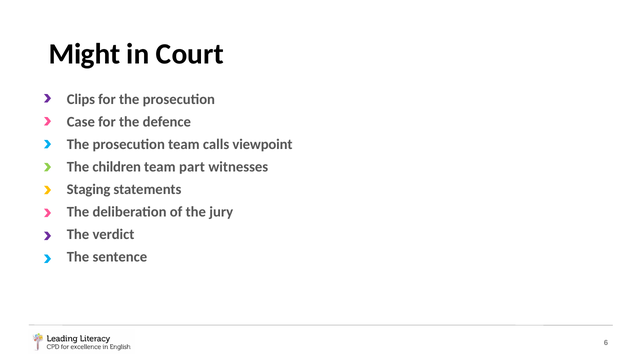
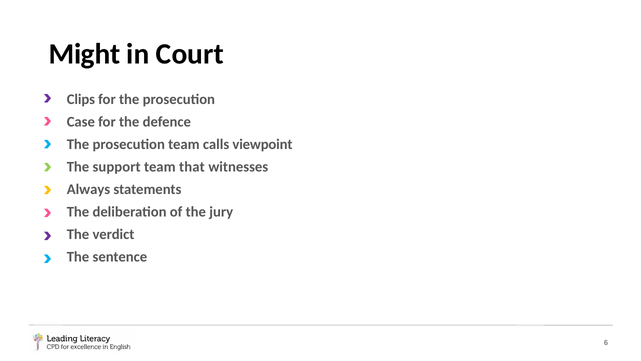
children: children -> support
part: part -> that
Staging: Staging -> Always
